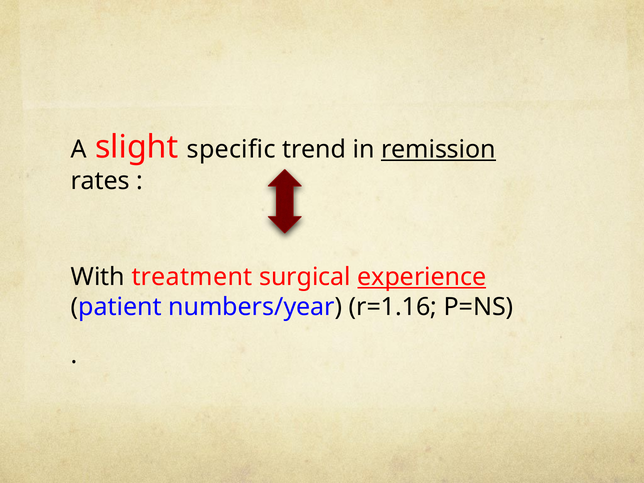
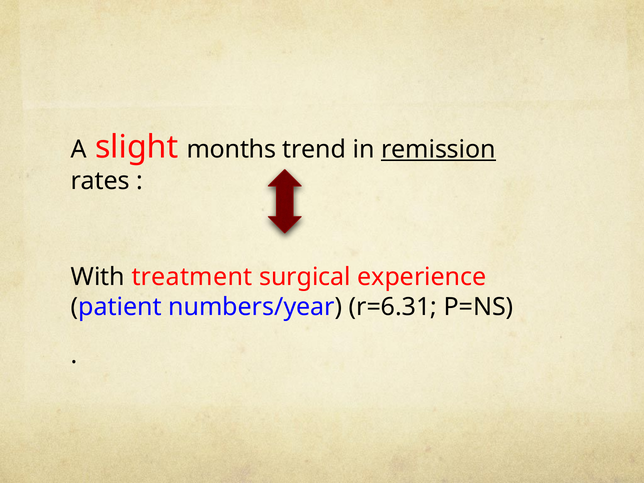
specific: specific -> months
experience underline: present -> none
r=1.16: r=1.16 -> r=6.31
